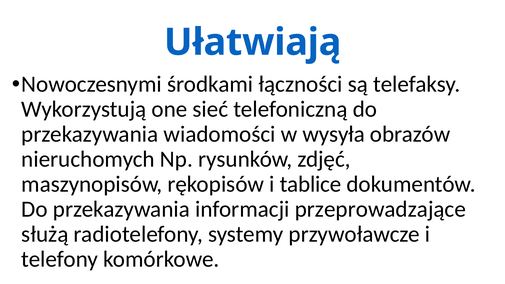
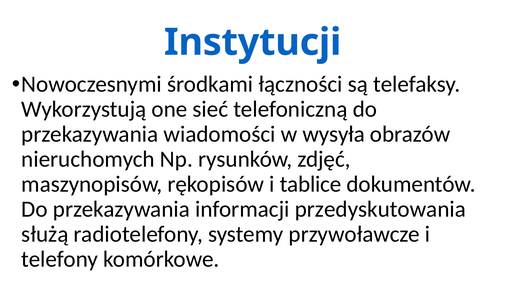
Ułatwiają: Ułatwiają -> Instytucji
przeprowadzające: przeprowadzające -> przedyskutowania
